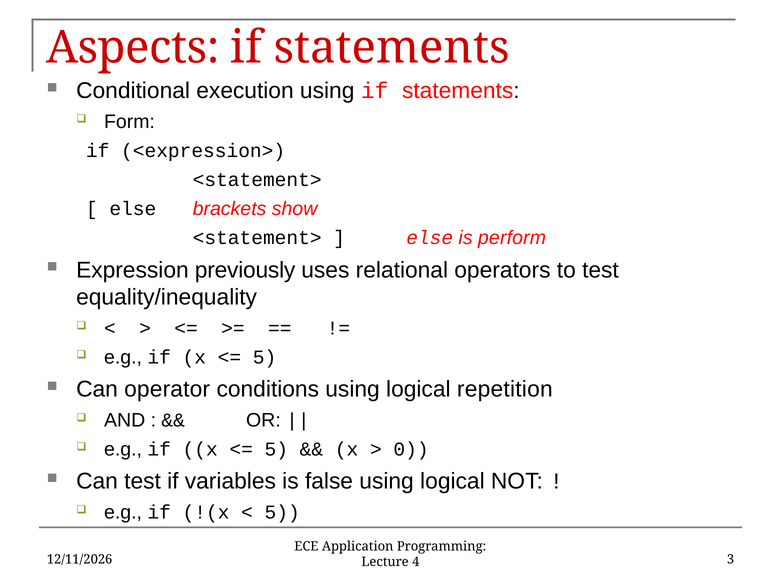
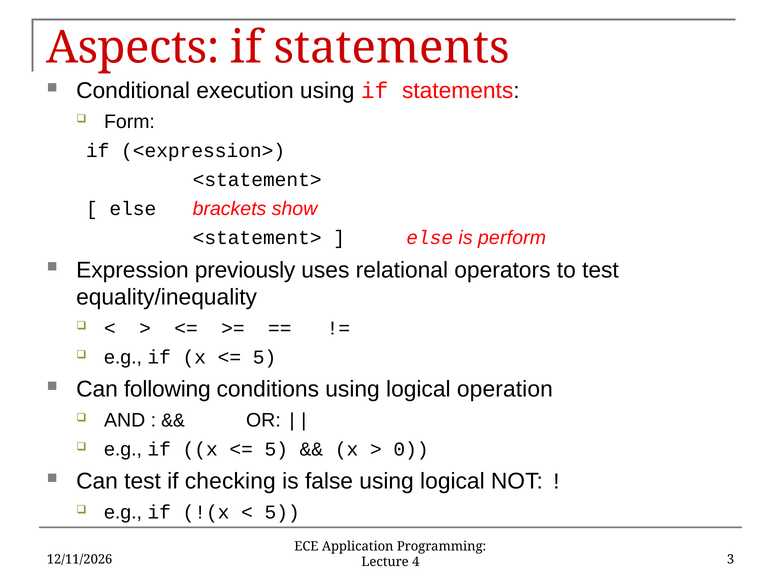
operator: operator -> following
repetition: repetition -> operation
variables: variables -> checking
